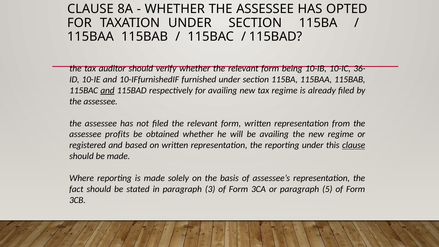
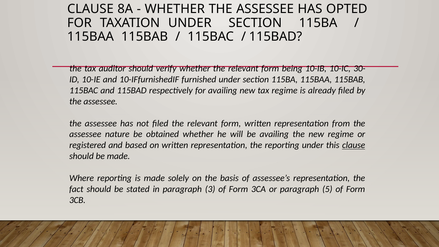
36-: 36- -> 30-
and at (107, 90) underline: present -> none
profits: profits -> nature
